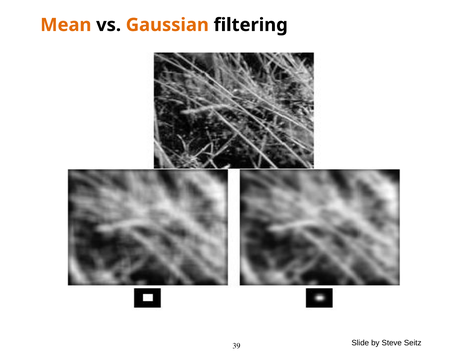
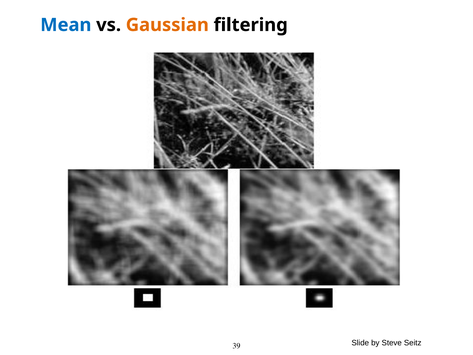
Mean colour: orange -> blue
